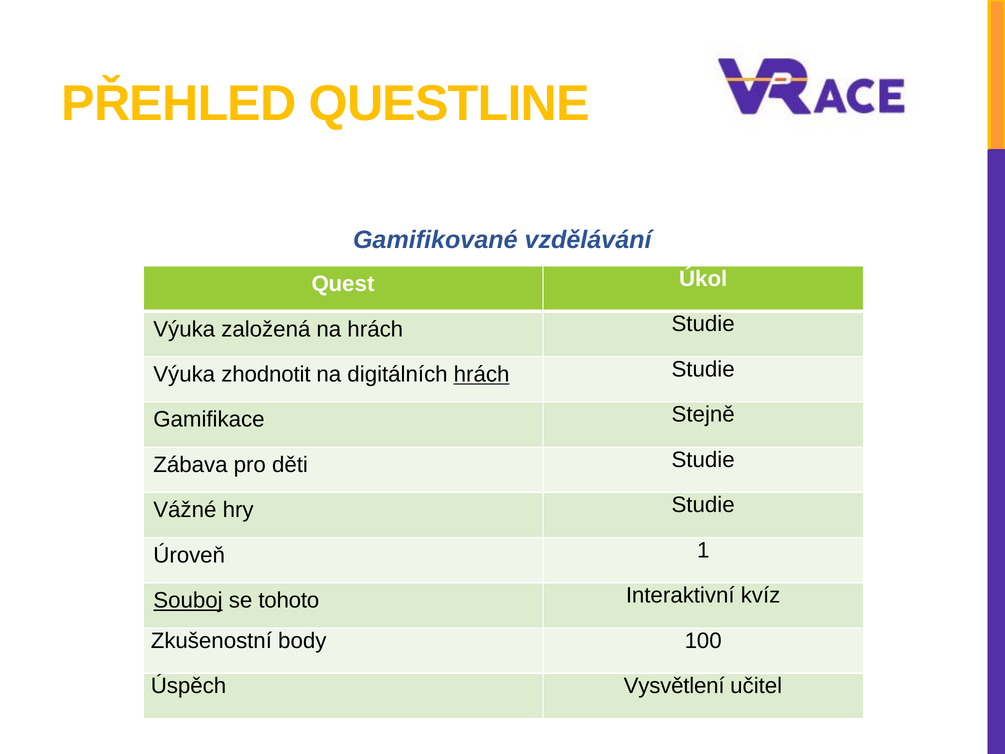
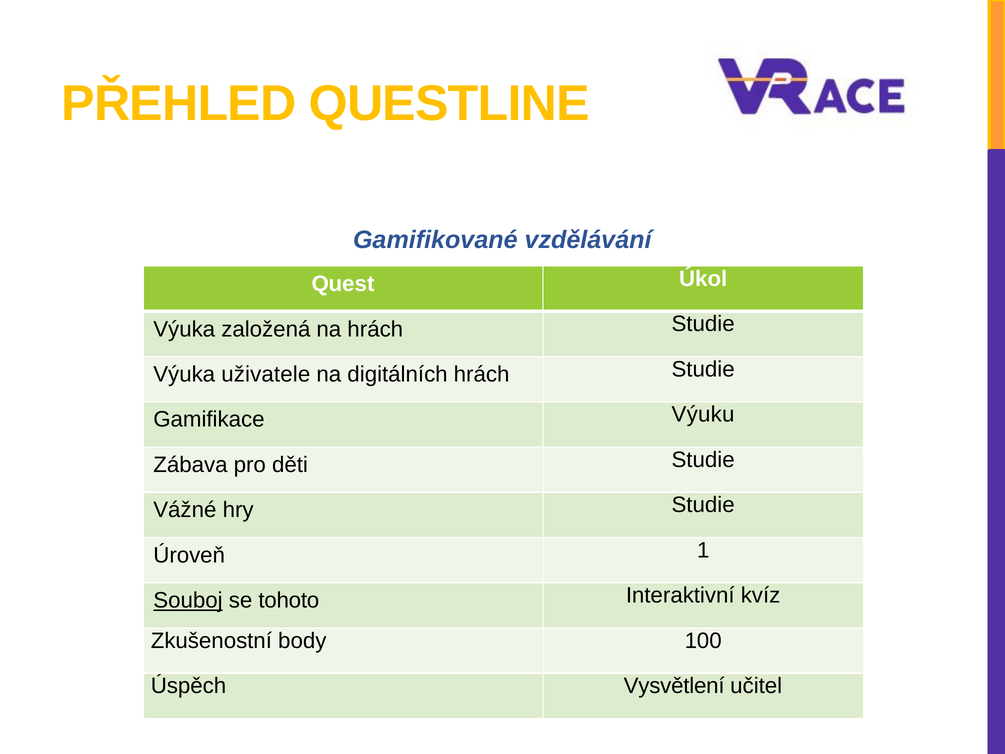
zhodnotit: zhodnotit -> uživatele
hrách at (482, 374) underline: present -> none
Stejně: Stejně -> Výuku
